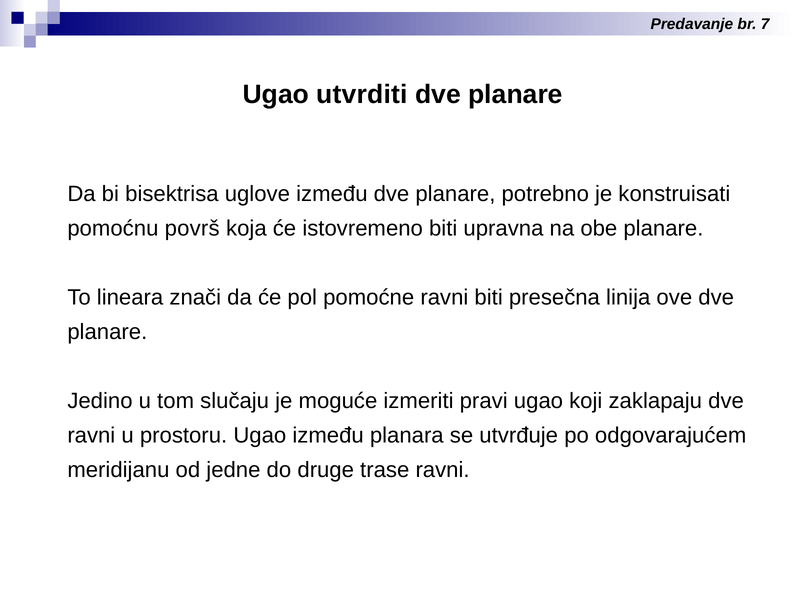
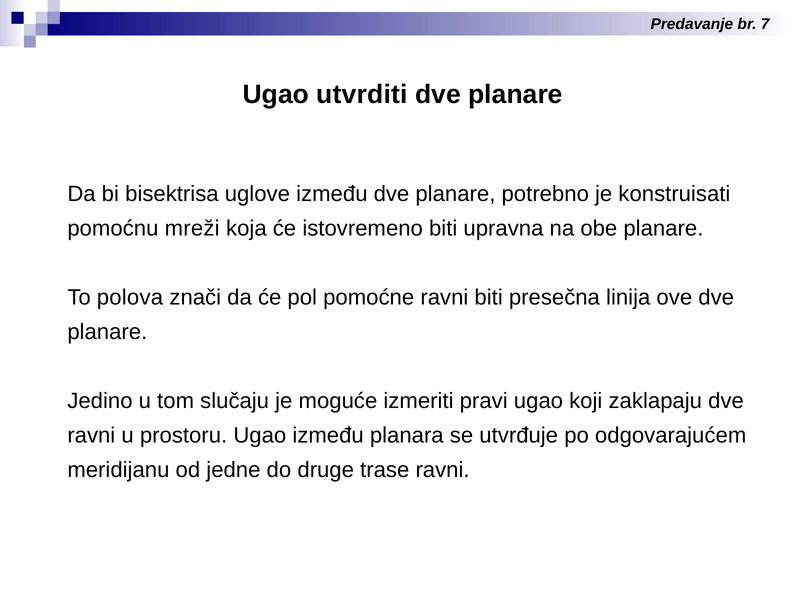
površ: površ -> mreži
lineara: lineara -> polova
